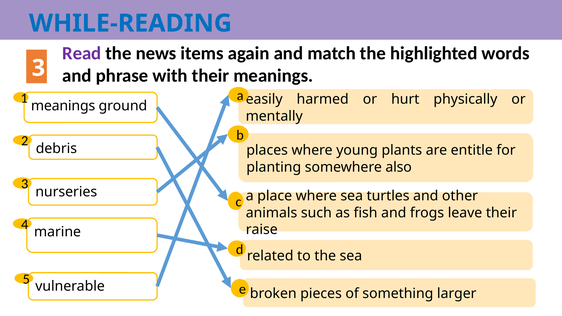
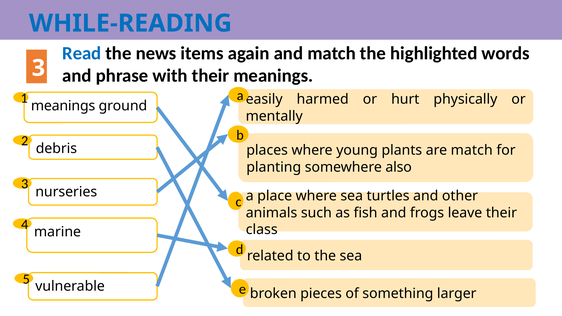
Read colour: purple -> blue
are entitle: entitle -> match
raise: raise -> class
